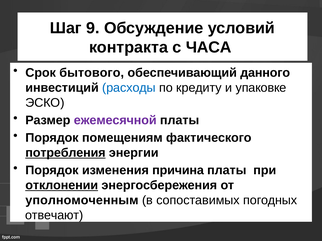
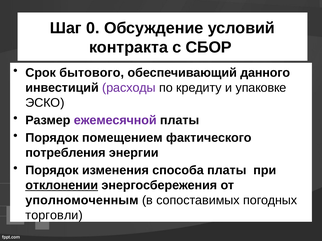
9: 9 -> 0
ЧАСА: ЧАСА -> СБОР
расходы colour: blue -> purple
помещениям: помещениям -> помещением
потребления underline: present -> none
причина: причина -> способа
отвечают: отвечают -> торговли
